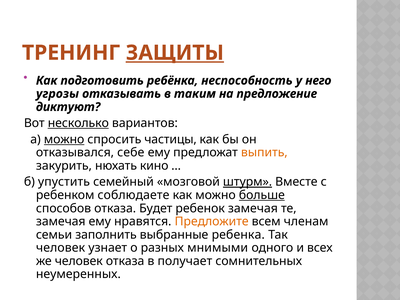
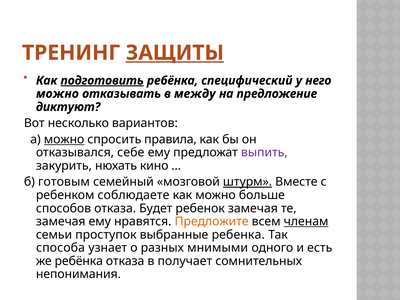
подготовить underline: none -> present
неспособность: неспособность -> специфический
угрозы at (57, 94): угрозы -> можно
таким: таким -> между
несколько underline: present -> none
частицы: частицы -> правила
выпить colour: orange -> purple
упустить: упустить -> готовым
больше underline: present -> none
членам underline: none -> present
заполнить: заполнить -> проступок
человек at (61, 248): человек -> способа
всех: всех -> есть
же человек: человек -> ребёнка
неумеренных: неумеренных -> непонимания
